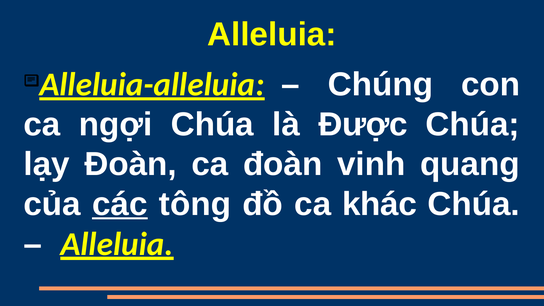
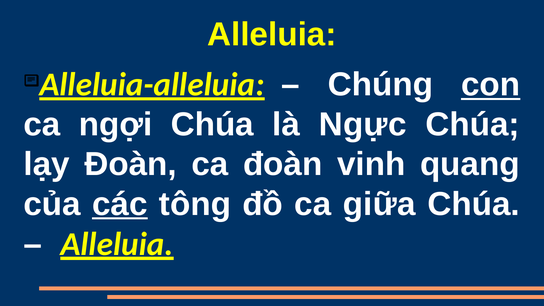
con underline: none -> present
Được: Được -> Ngực
khác: khác -> giữa
